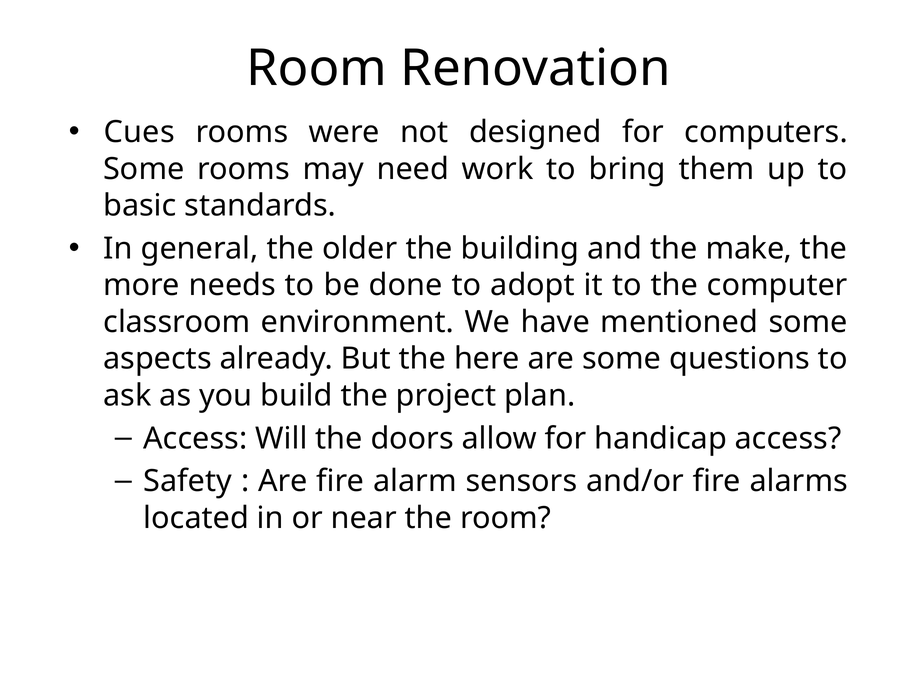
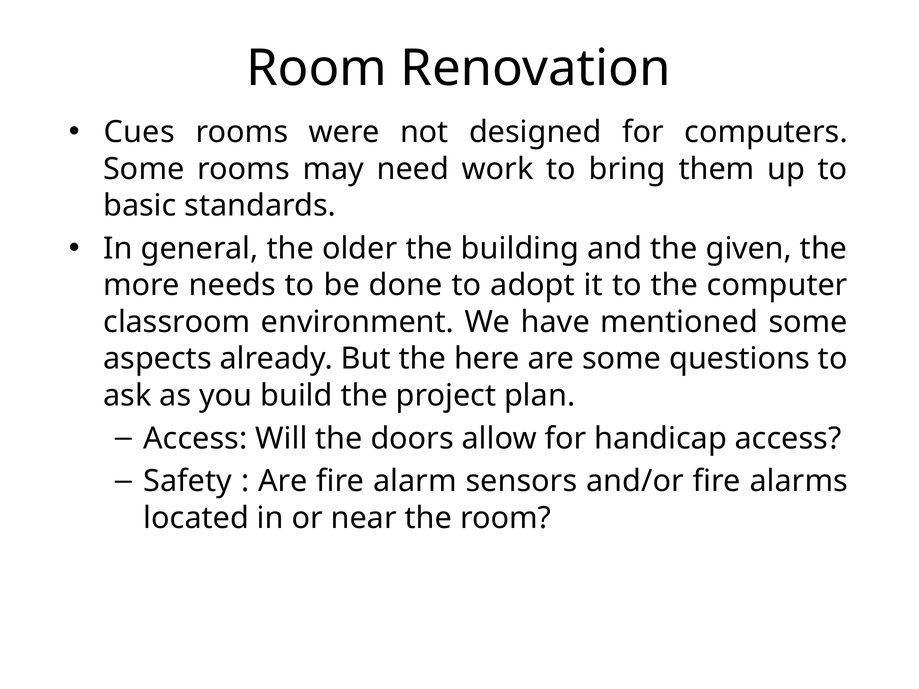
make: make -> given
